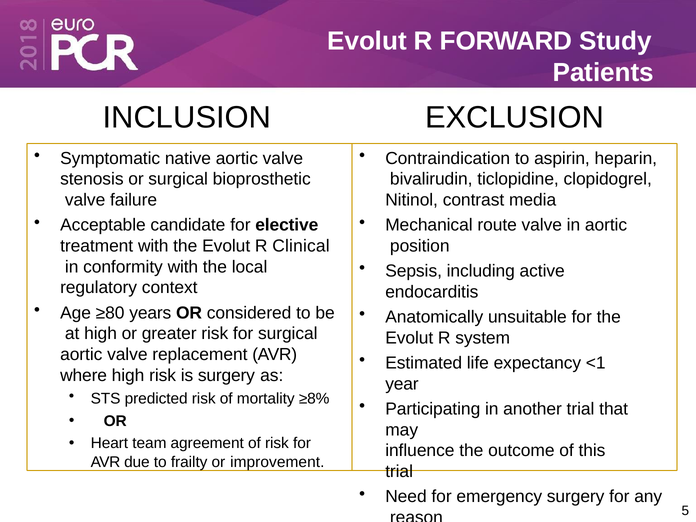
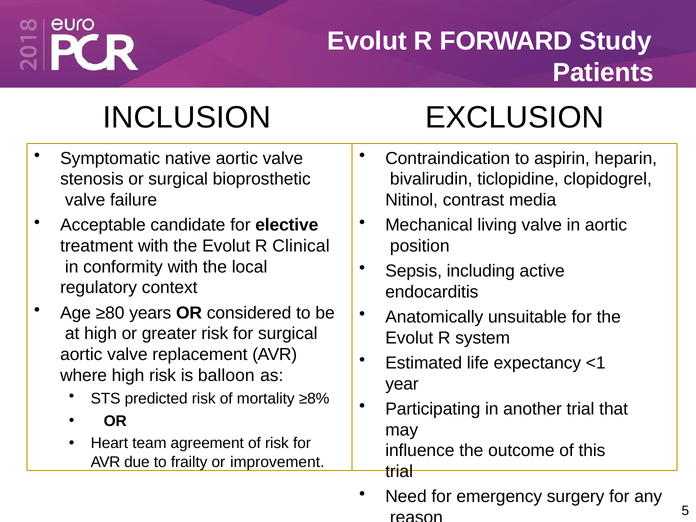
route: route -> living
is surgery: surgery -> balloon
